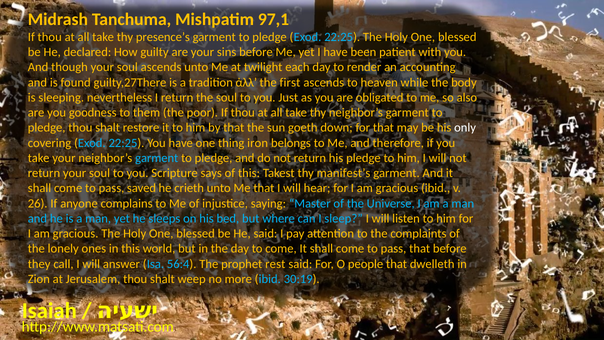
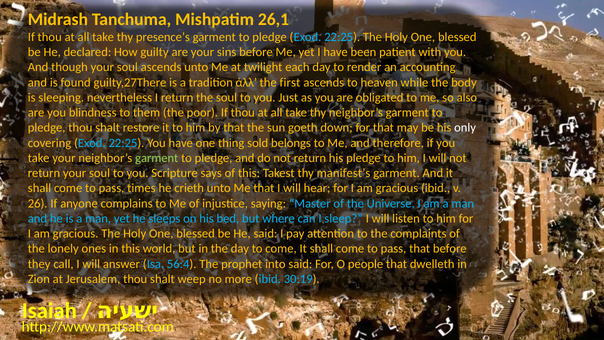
97,1: 97,1 -> 26,1
goodness: goodness -> blindness
iron: iron -> sold
garment at (157, 158) colour: light blue -> light green
saved: saved -> times
rest: rest -> into
